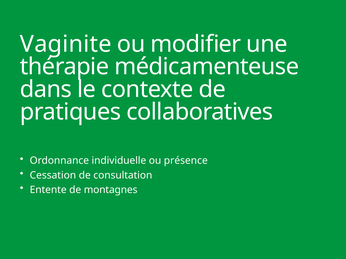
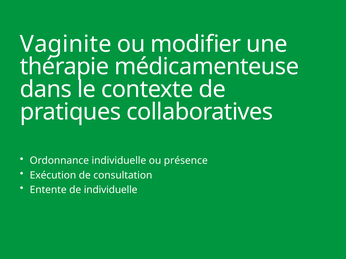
Cessation: Cessation -> Exécution
de montagnes: montagnes -> individuelle
